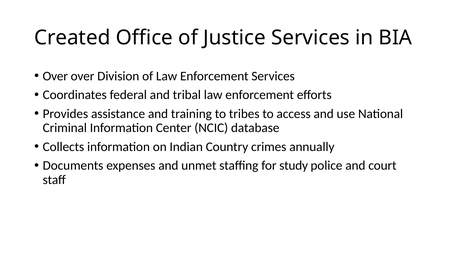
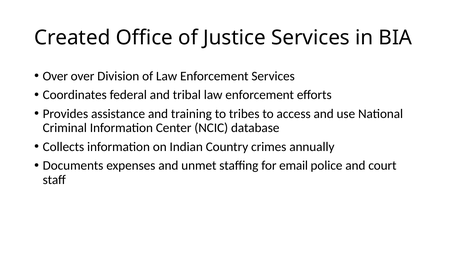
study: study -> email
